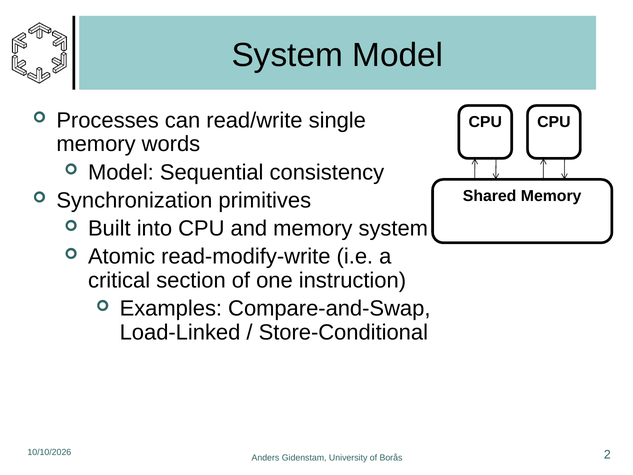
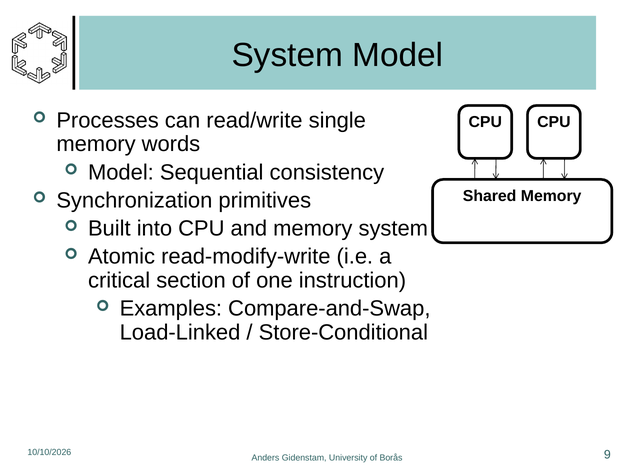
2: 2 -> 9
